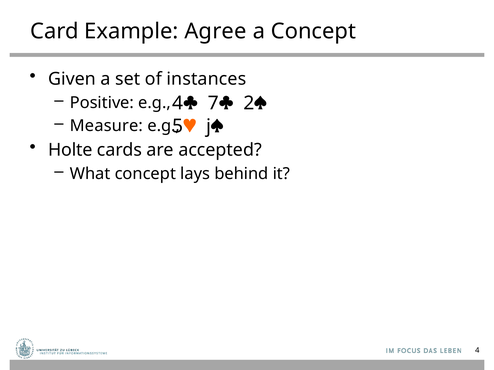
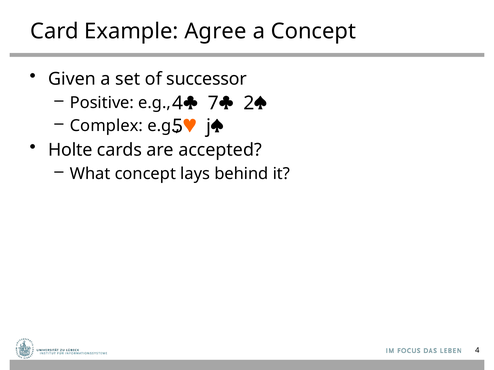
instances: instances -> successor
Measure: Measure -> Complex
